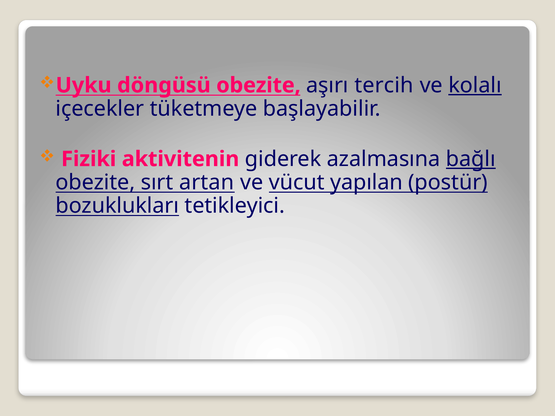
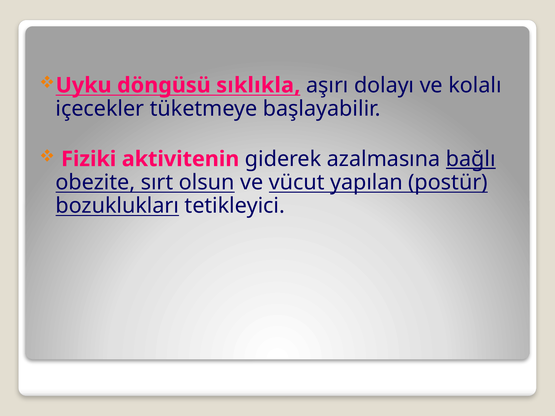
döngüsü obezite: obezite -> sıklıkla
tercih: tercih -> dolayı
kolalı underline: present -> none
artan: artan -> olsun
